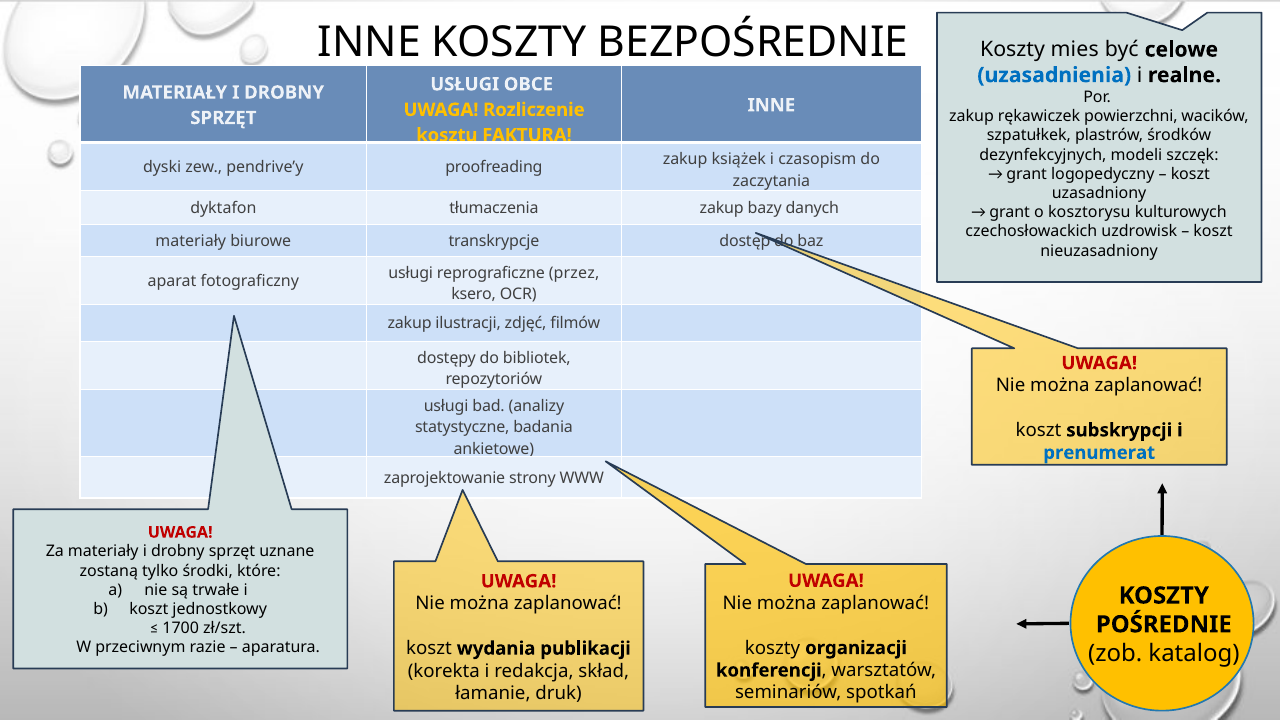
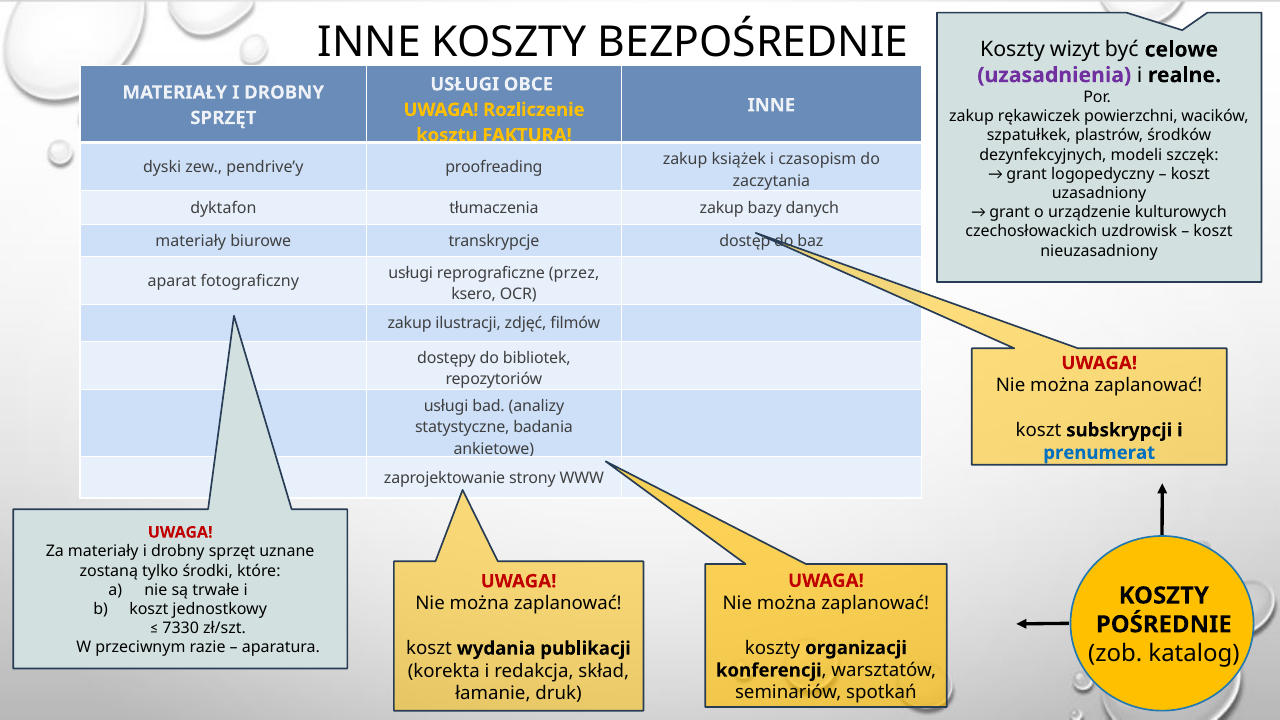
mies: mies -> wizyt
uzasadnienia colour: blue -> purple
kosztorysu: kosztorysu -> urządzenie
1700: 1700 -> 7330
